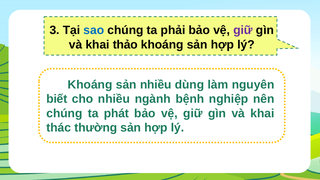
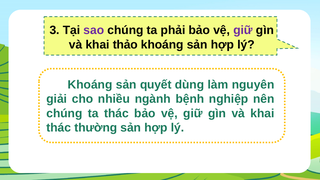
sao colour: blue -> purple
sản nhiều: nhiều -> quyết
biết: biết -> giải
ta phát: phát -> thác
